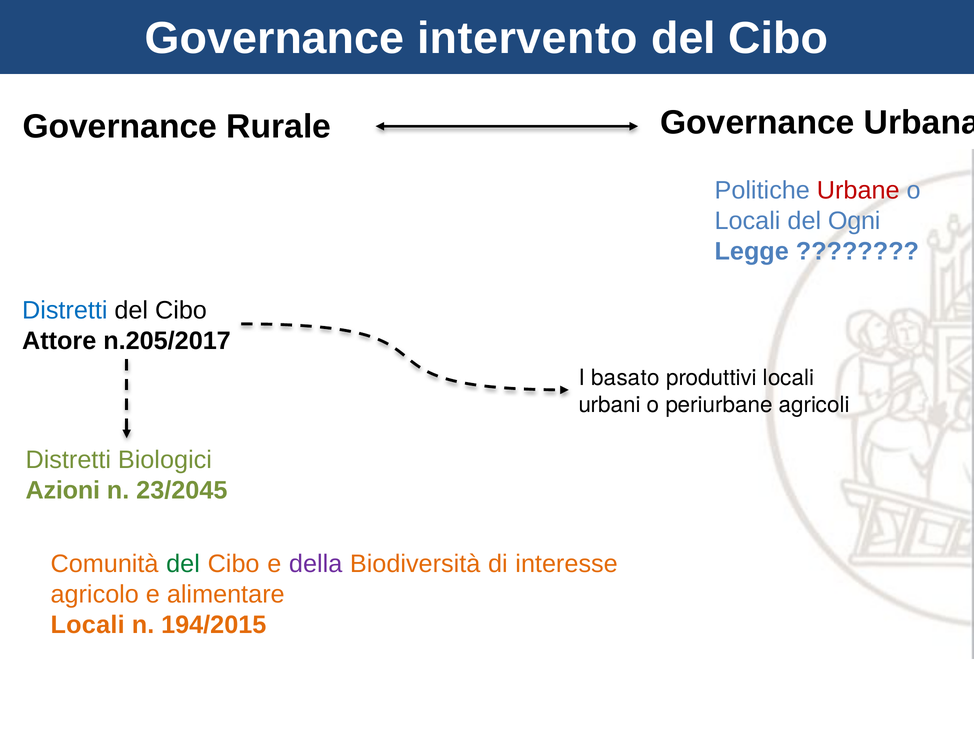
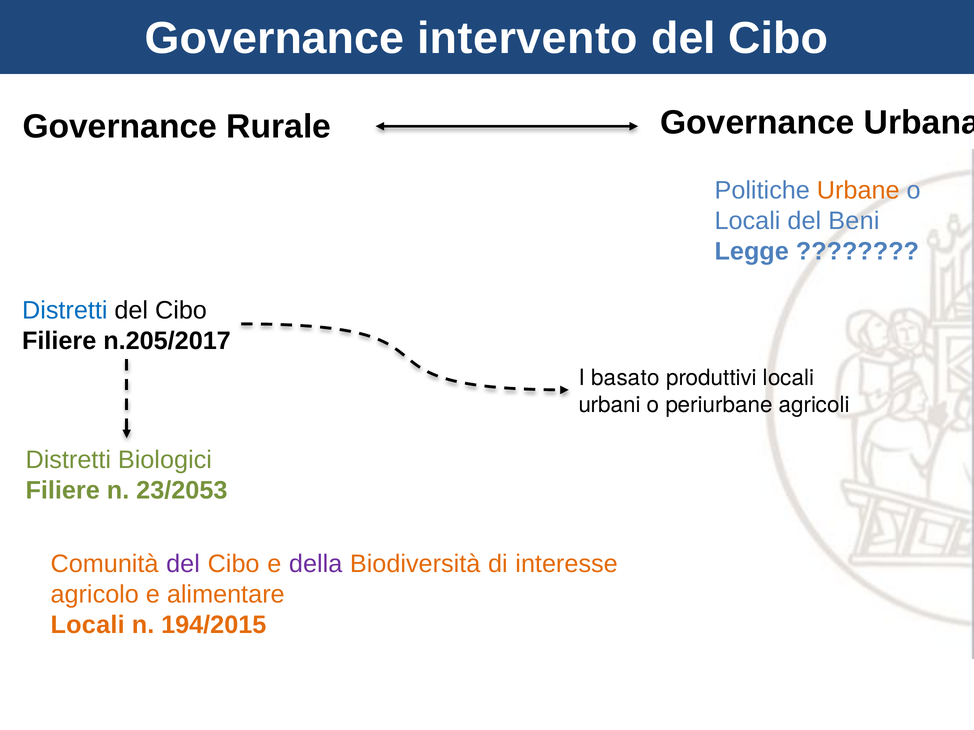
Urbane colour: red -> orange
Ogni: Ogni -> Beni
Attore at (59, 341): Attore -> Filiere
Azioni at (63, 490): Azioni -> Filiere
23/2045: 23/2045 -> 23/2053
del at (183, 564) colour: green -> purple
